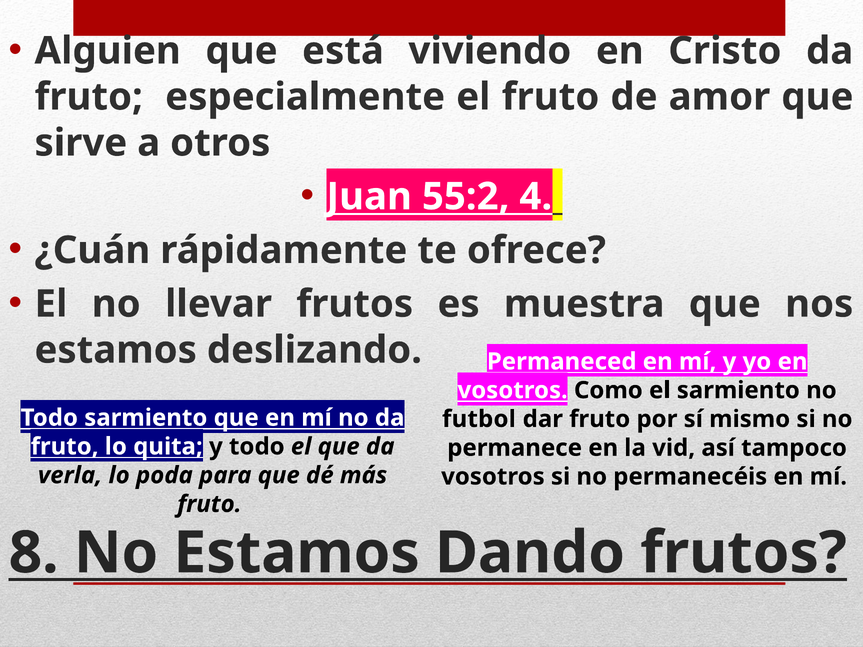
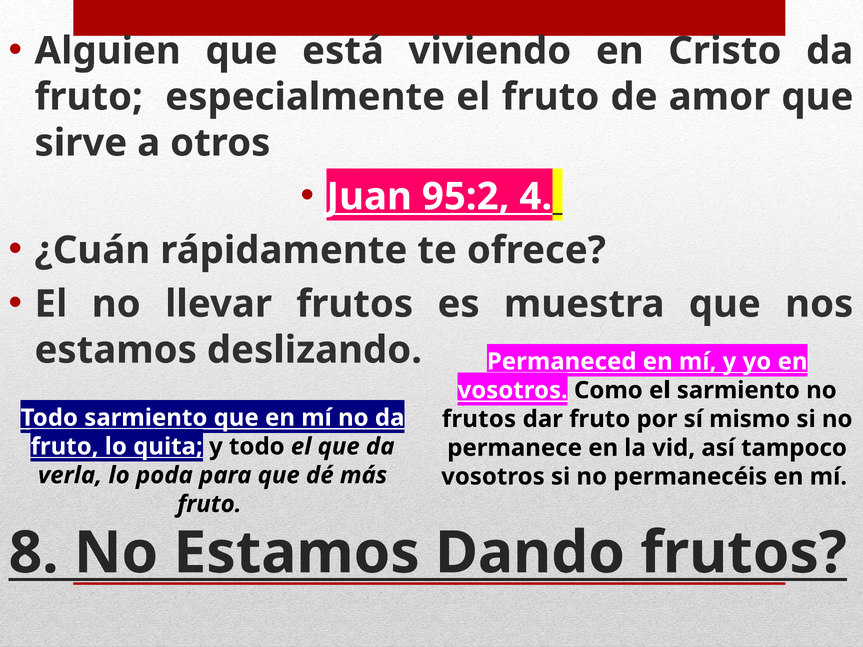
55:2: 55:2 -> 95:2
futbol at (479, 419): futbol -> frutos
